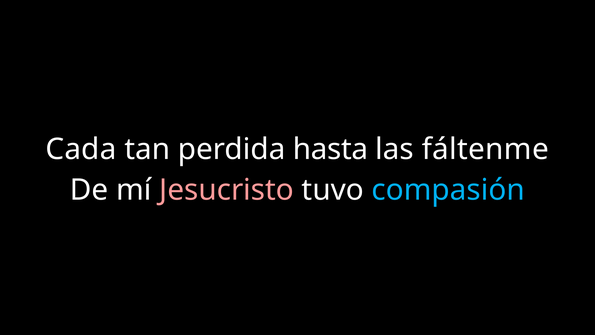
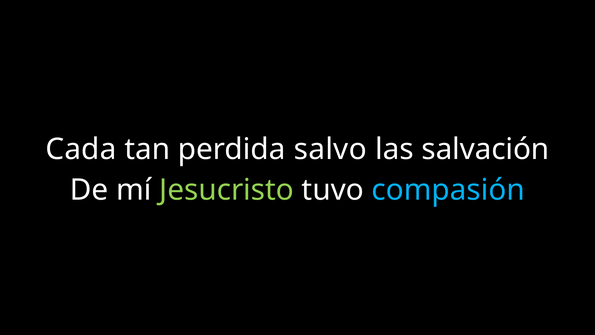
hasta: hasta -> salvo
fáltenme: fáltenme -> salvación
Jesucristo colour: pink -> light green
